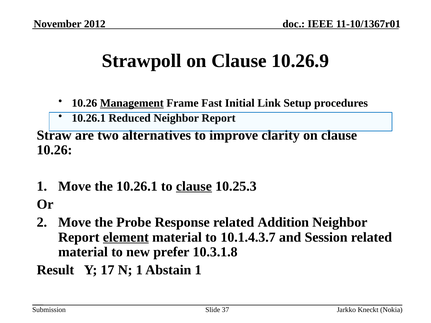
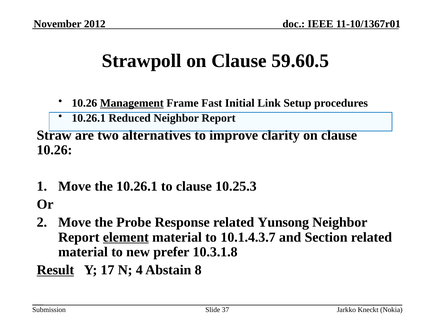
10.26.9: 10.26.9 -> 59.60.5
clause at (194, 186) underline: present -> none
Addition: Addition -> Yunsong
Session: Session -> Section
Result underline: none -> present
N 1: 1 -> 4
Abstain 1: 1 -> 8
